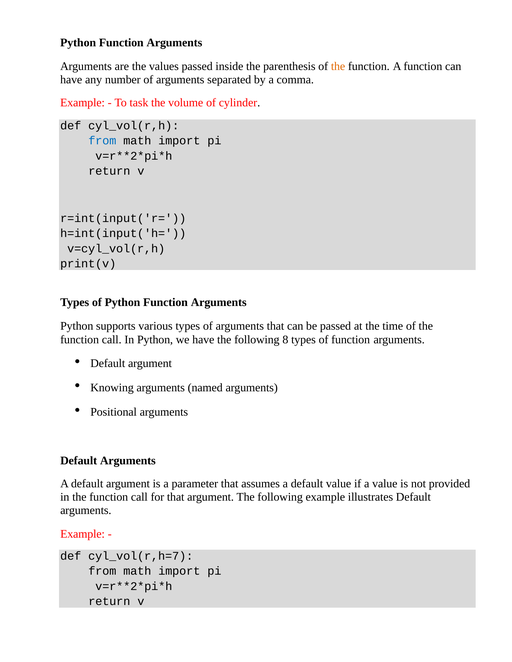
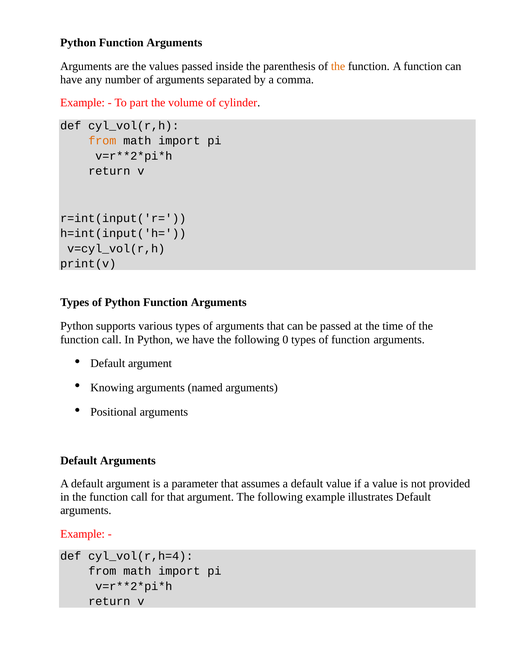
task: task -> part
from at (102, 141) colour: blue -> orange
8: 8 -> 0
cyl_vol(r,h=7: cyl_vol(r,h=7 -> cyl_vol(r,h=4
